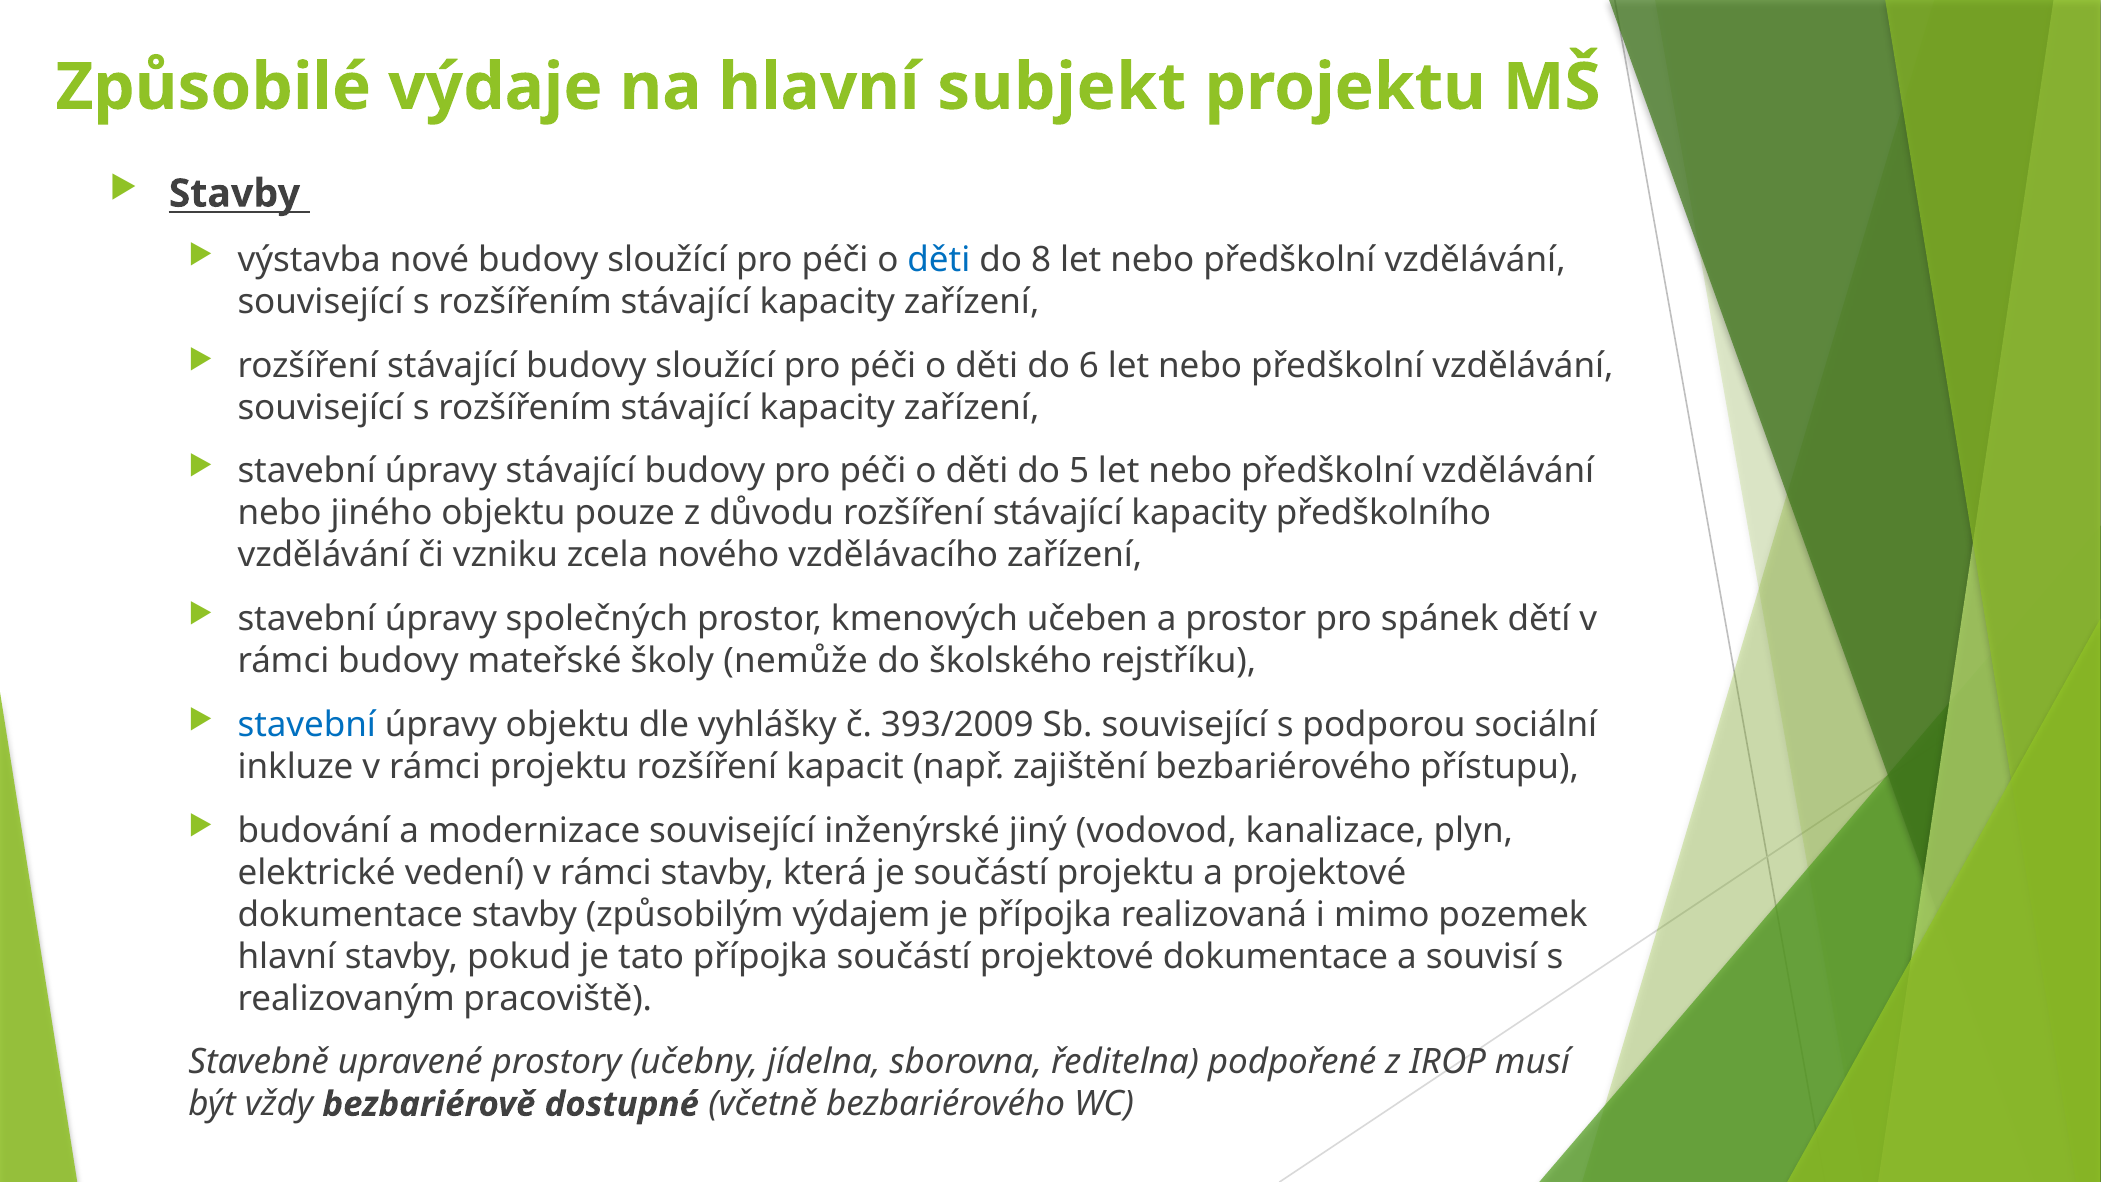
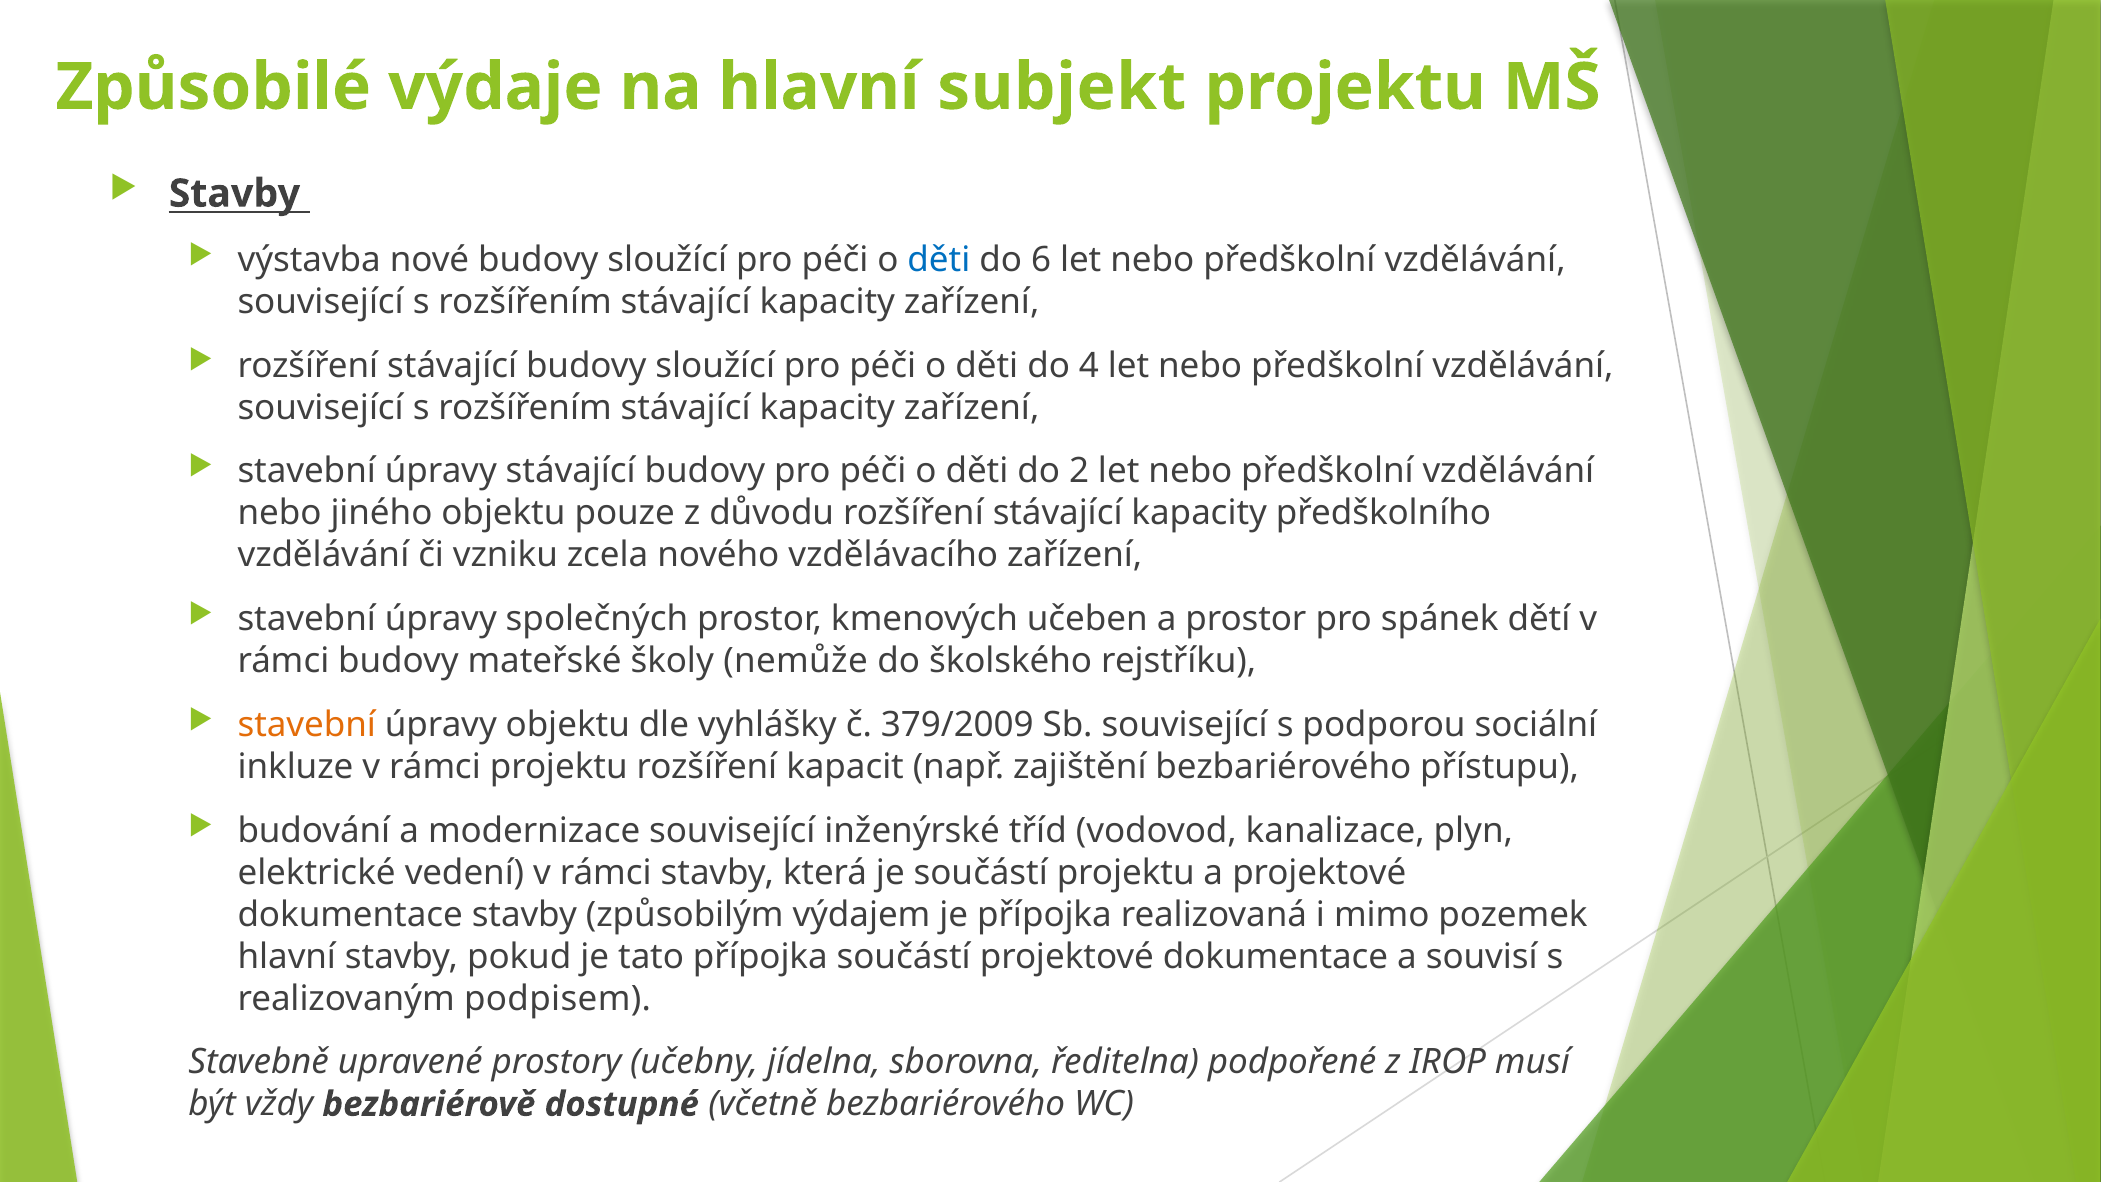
8: 8 -> 6
6: 6 -> 4
5: 5 -> 2
stavební at (307, 725) colour: blue -> orange
393/2009: 393/2009 -> 379/2009
jiný: jiný -> tříd
pracoviště: pracoviště -> podpisem
